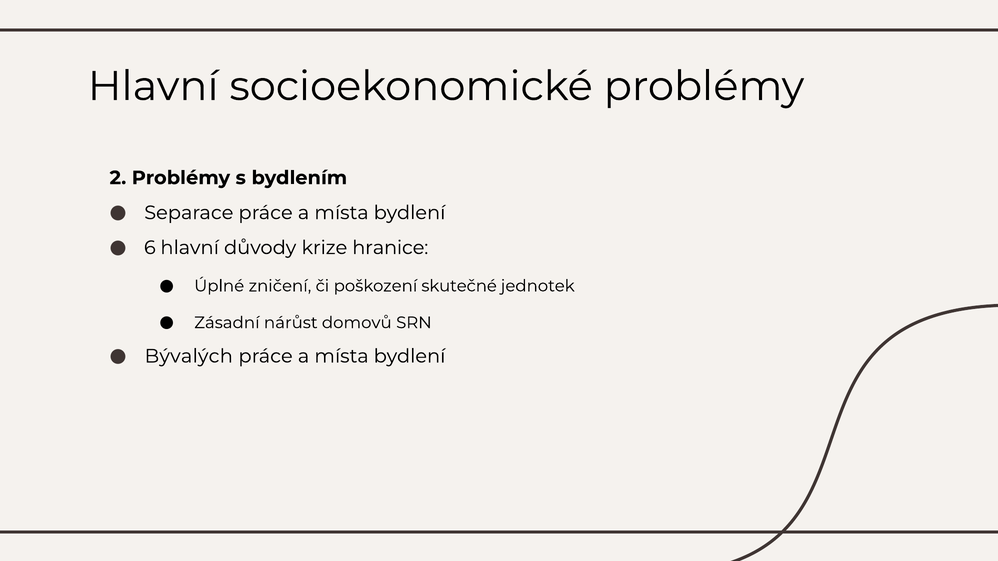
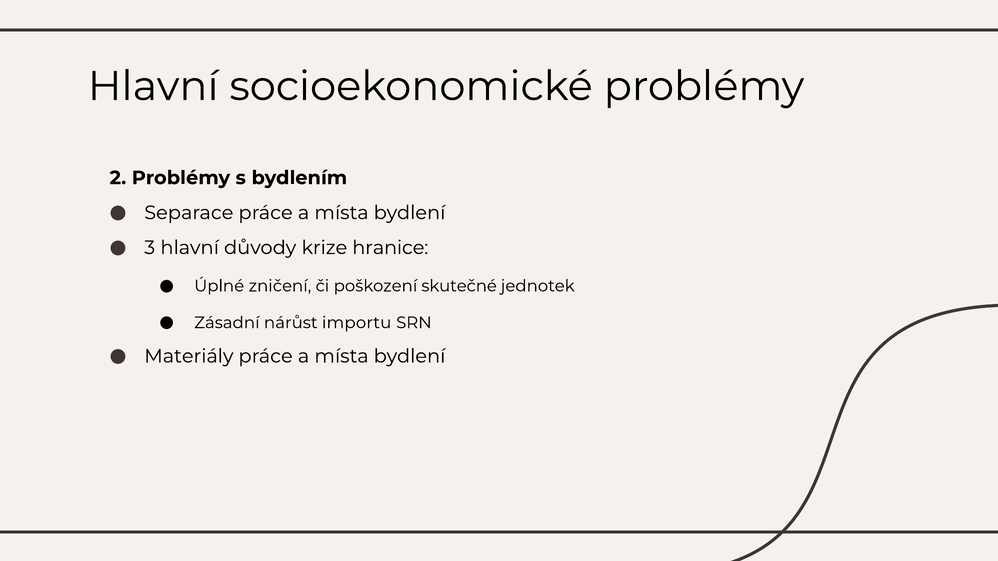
6: 6 -> 3
domovů: domovů -> importu
Bývalých: Bývalých -> Materiály
